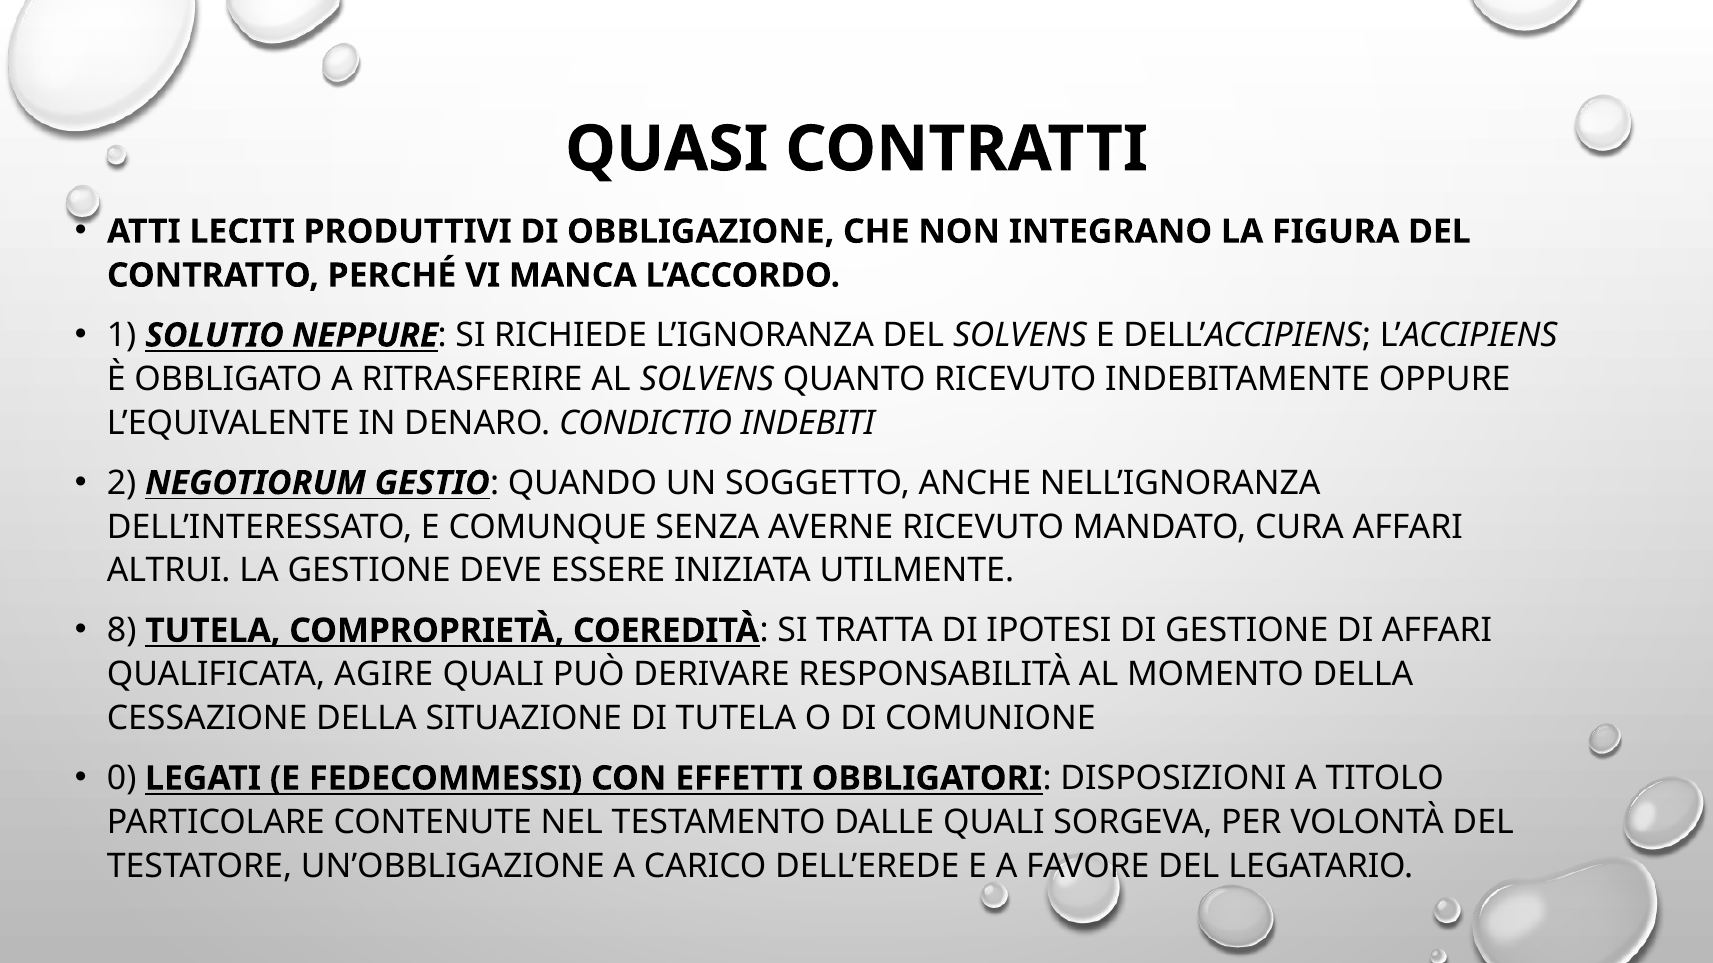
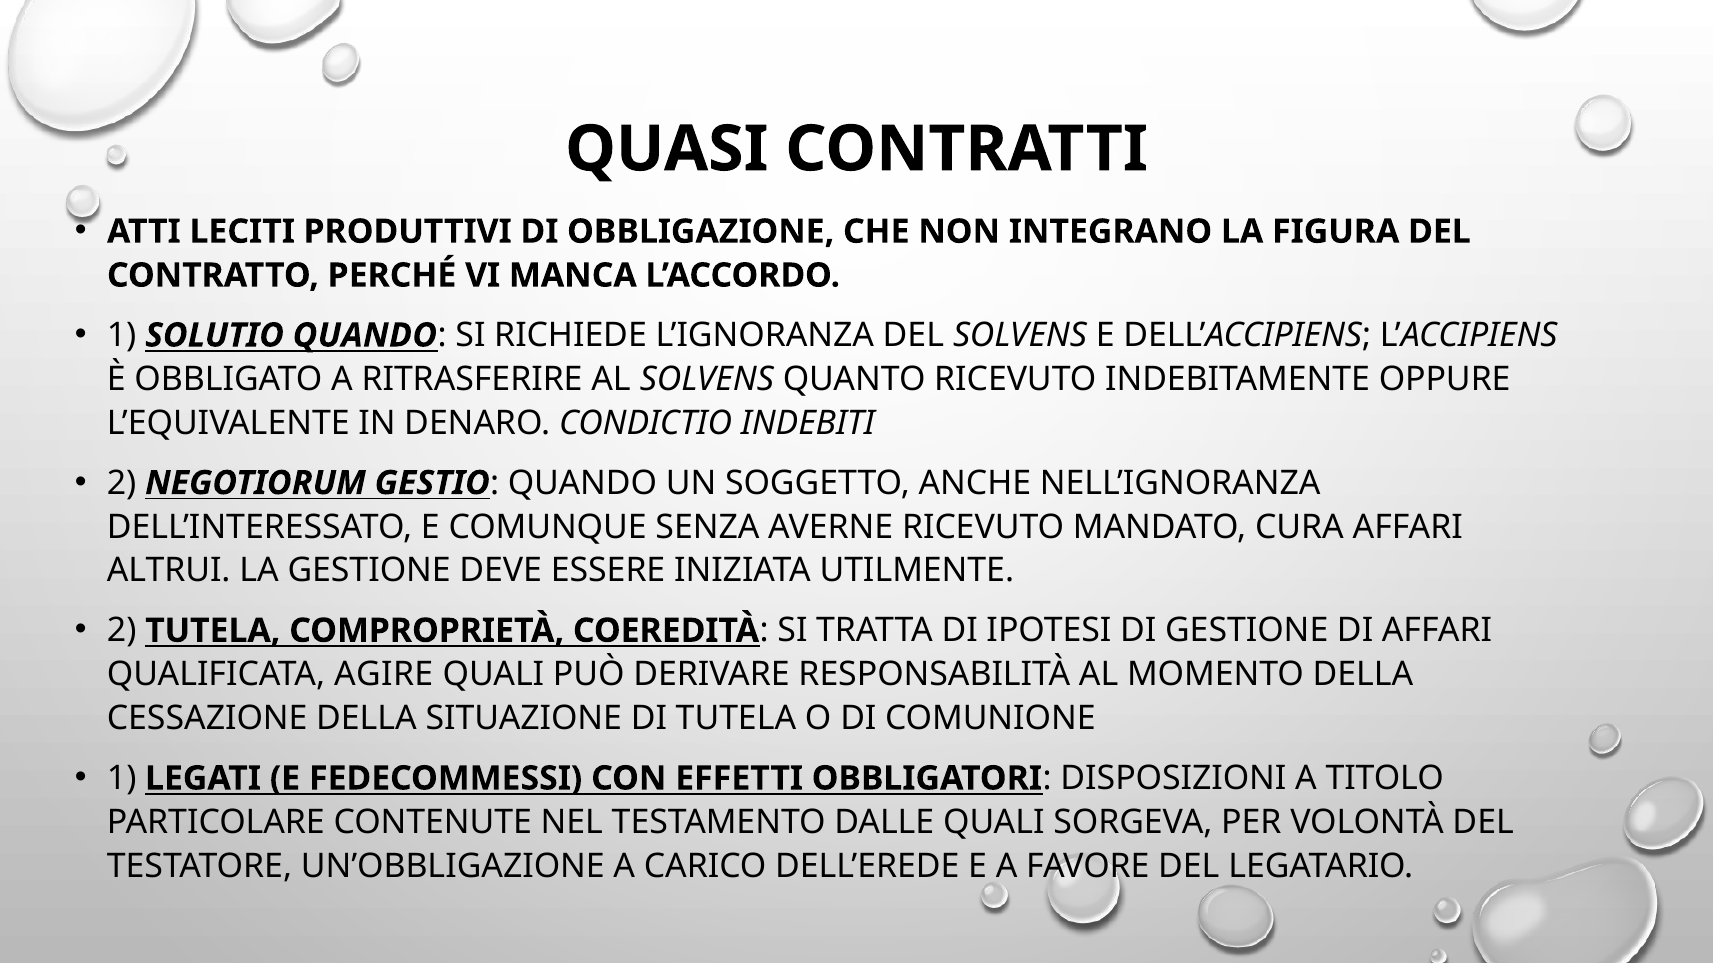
SOLUTIO NEPPURE: NEPPURE -> QUANDO
8 at (122, 631): 8 -> 2
0 at (122, 779): 0 -> 1
